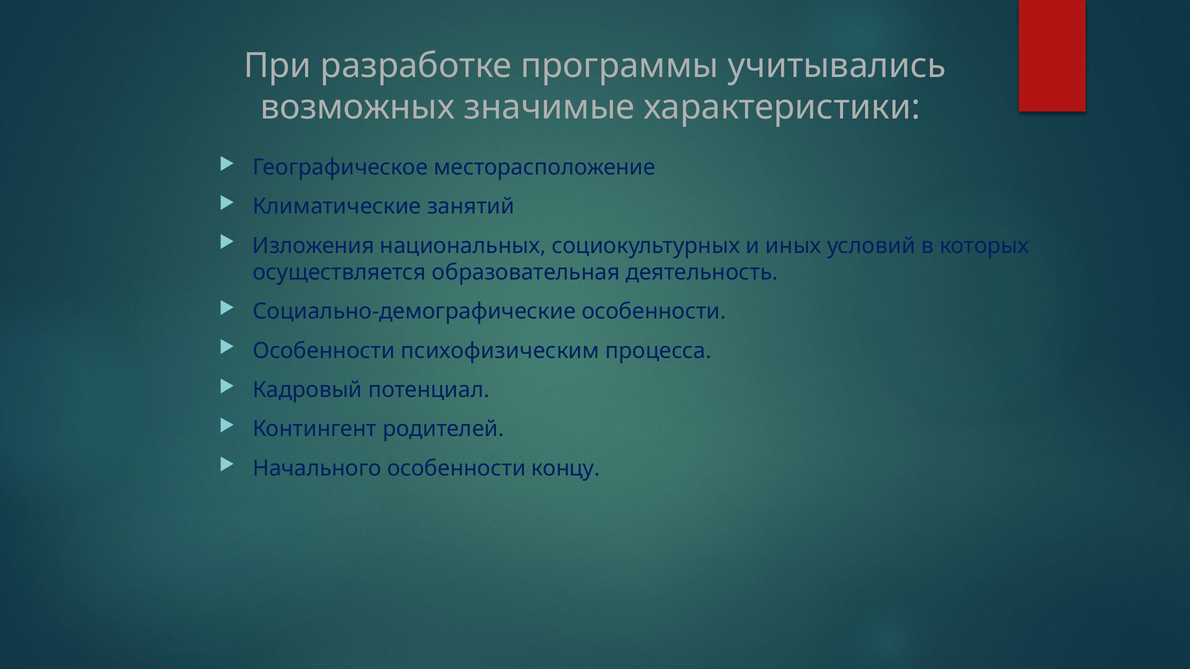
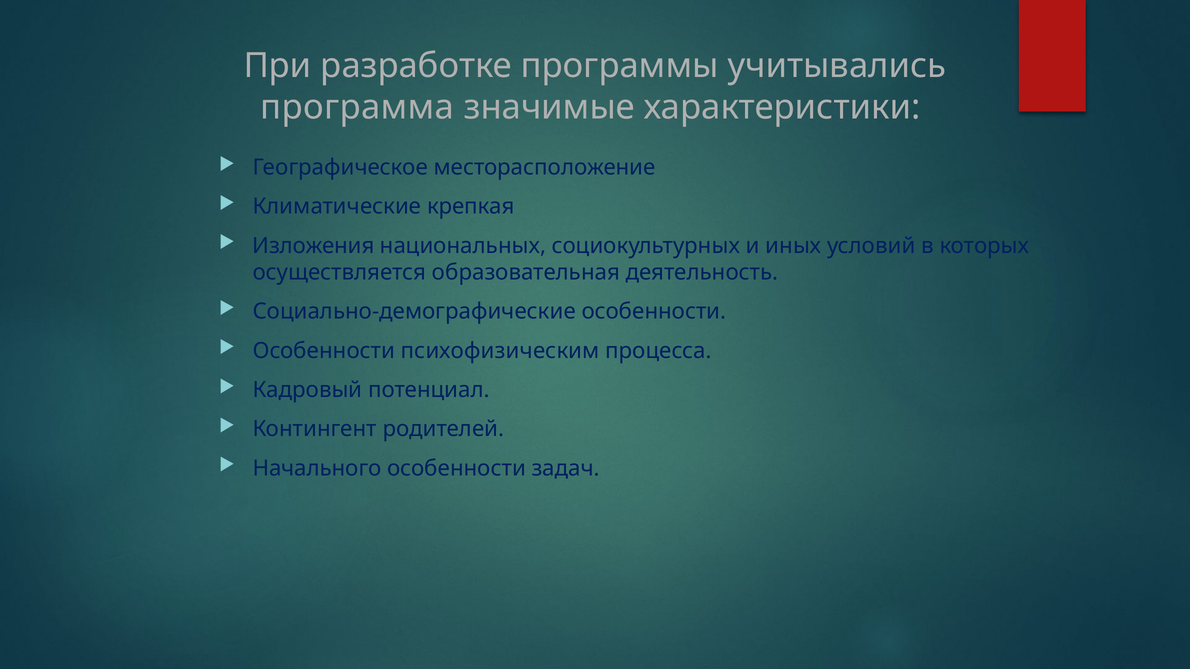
возможных: возможных -> программа
занятий: занятий -> крепкая
концу: концу -> задач
